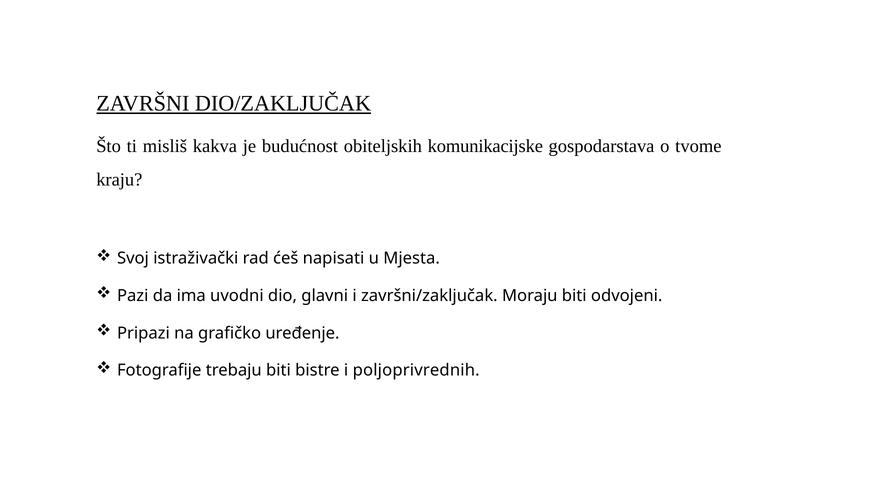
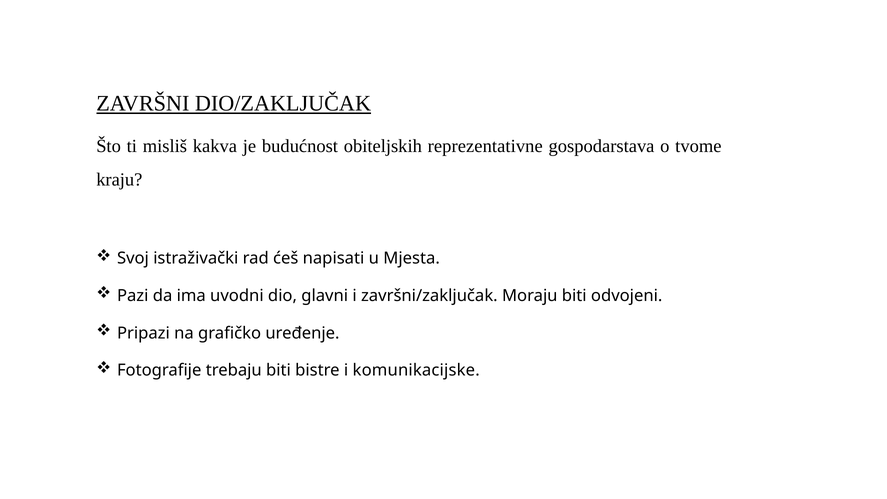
komunikacijske: komunikacijske -> reprezentativne
poljoprivrednih: poljoprivrednih -> komunikacijske
